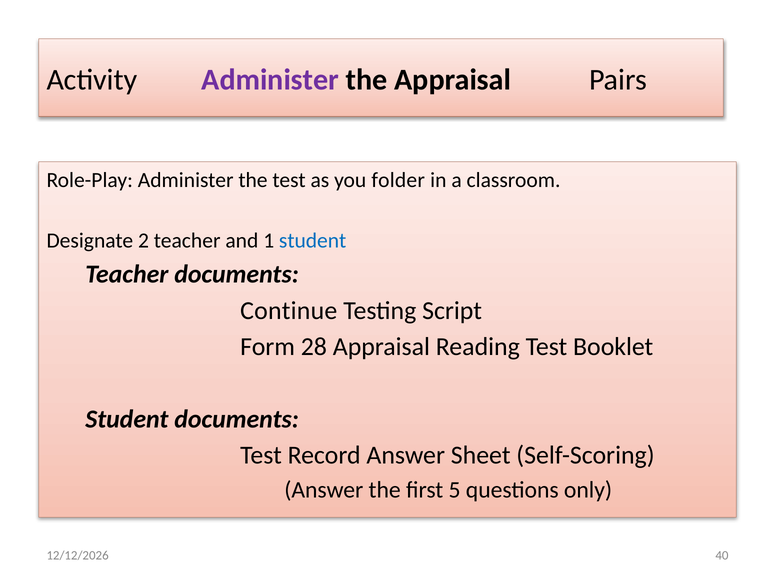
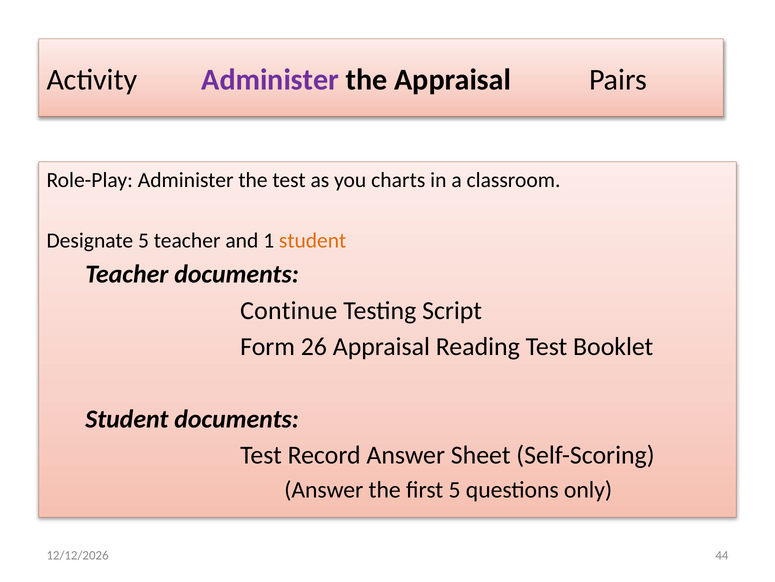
folder: folder -> charts
Designate 2: 2 -> 5
student at (313, 240) colour: blue -> orange
28: 28 -> 26
40: 40 -> 44
